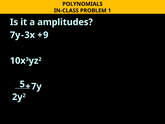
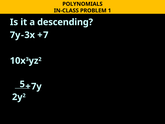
amplitudes: amplitudes -> descending
9: 9 -> 7
